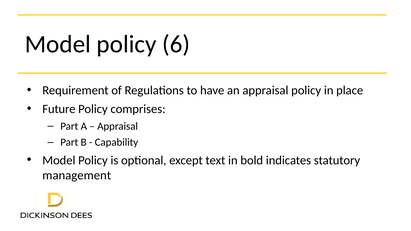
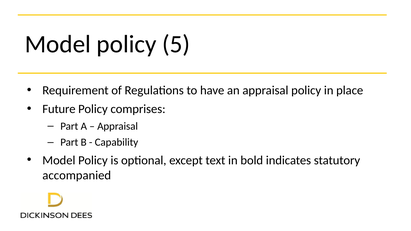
6: 6 -> 5
management: management -> accompanied
